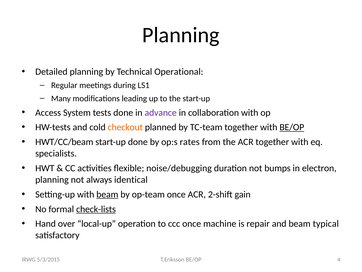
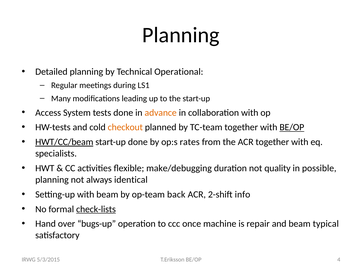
advance colour: purple -> orange
HWT/CC/beam underline: none -> present
noise/debugging: noise/debugging -> make/debugging
bumps: bumps -> quality
electron: electron -> possible
beam at (107, 194) underline: present -> none
op-team once: once -> back
gain: gain -> info
local-up: local-up -> bugs-up
